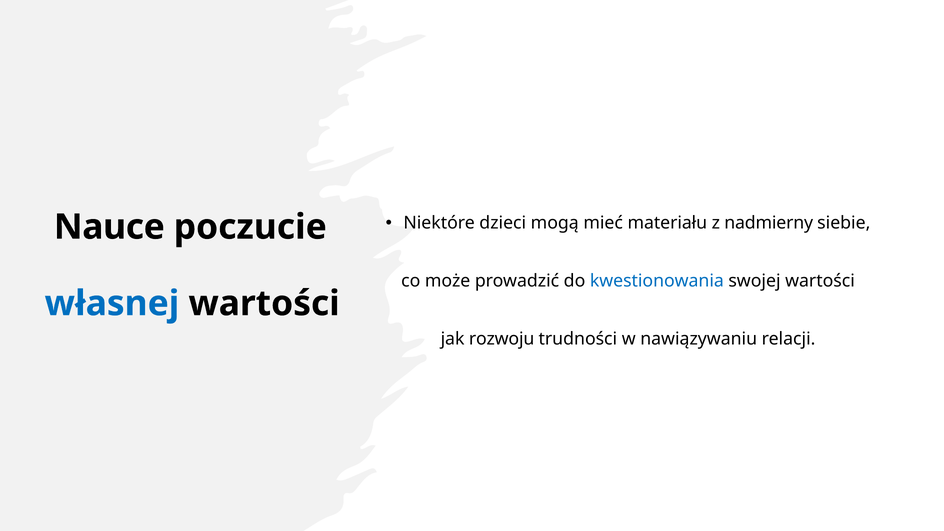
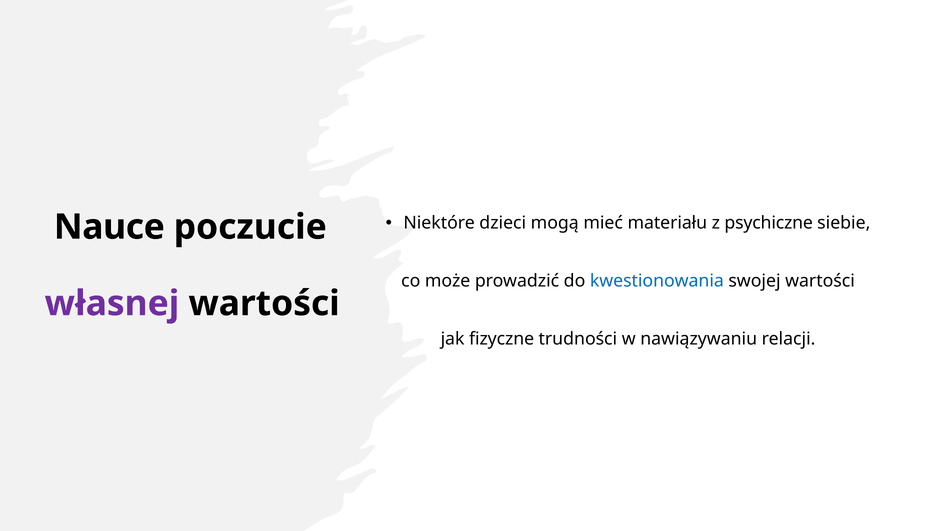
nadmierny: nadmierny -> psychiczne
własnej colour: blue -> purple
rozwoju: rozwoju -> fizyczne
